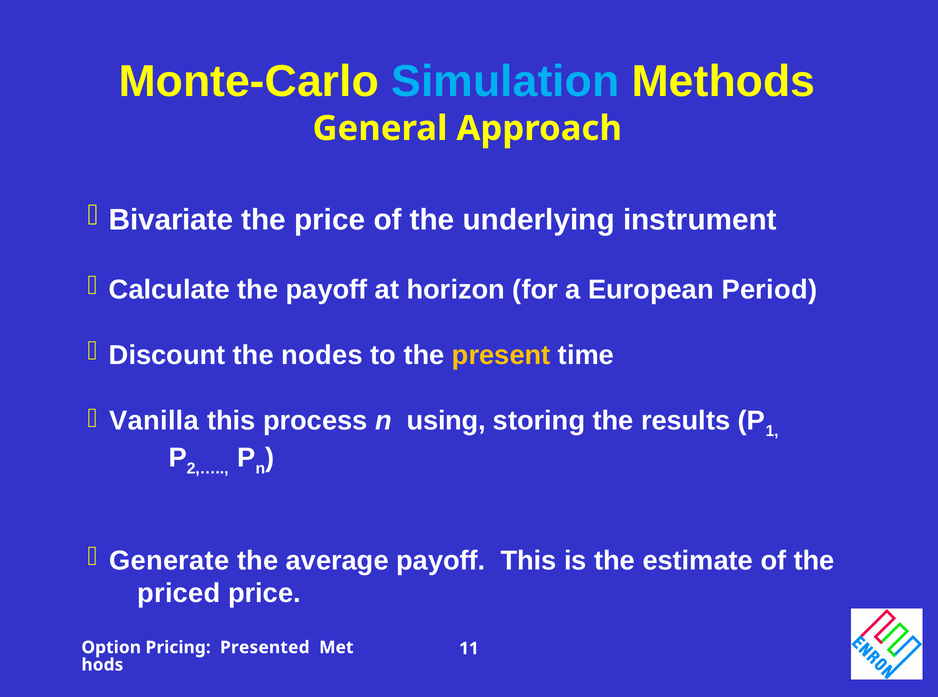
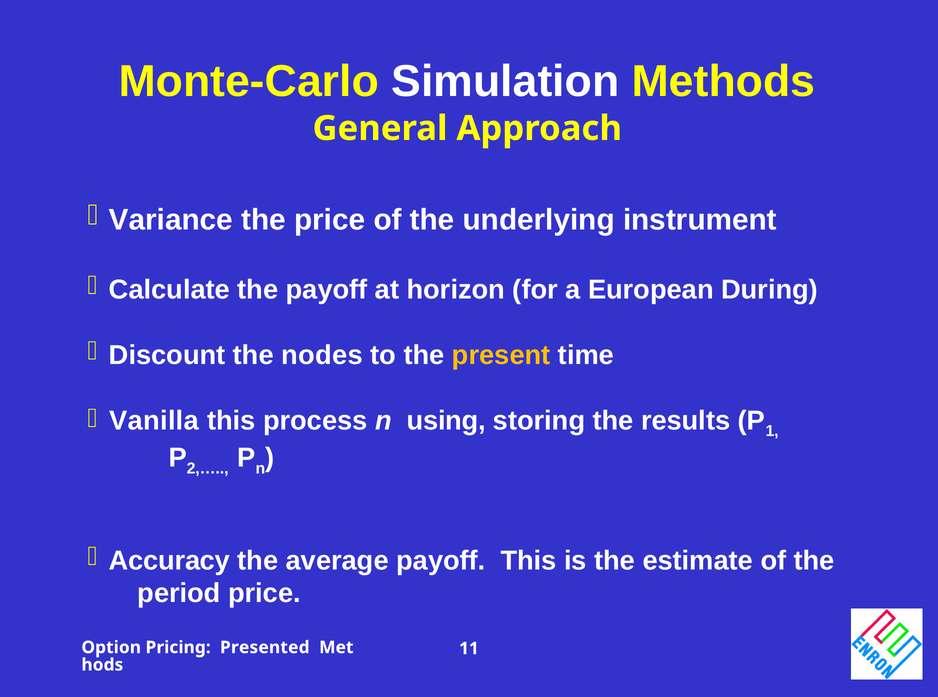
Simulation colour: light blue -> white
Bivariate: Bivariate -> Variance
Period: Period -> During
Generate: Generate -> Accuracy
priced: priced -> period
